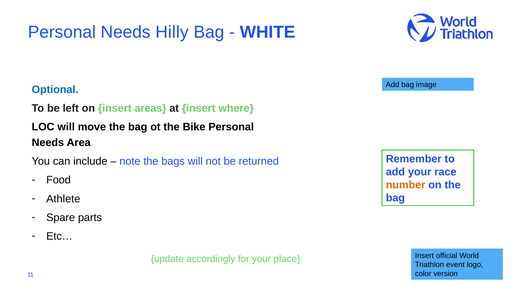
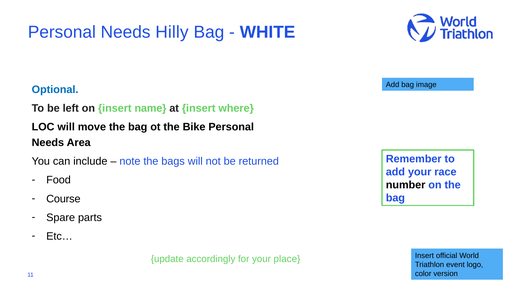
areas: areas -> name
number colour: orange -> black
Athlete: Athlete -> Course
